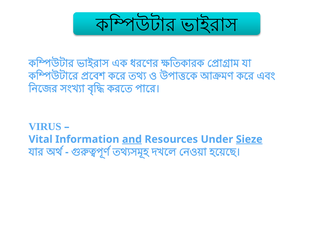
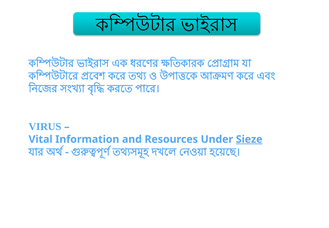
and underline: present -> none
